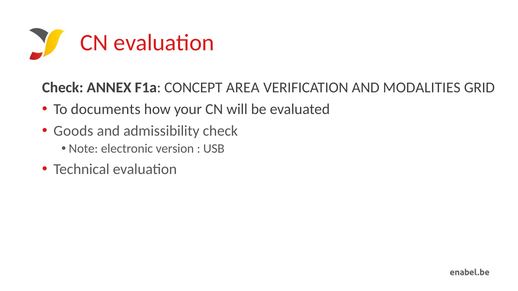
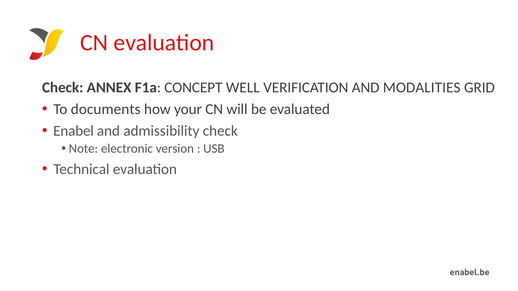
AREA: AREA -> WELL
Goods: Goods -> Enabel
